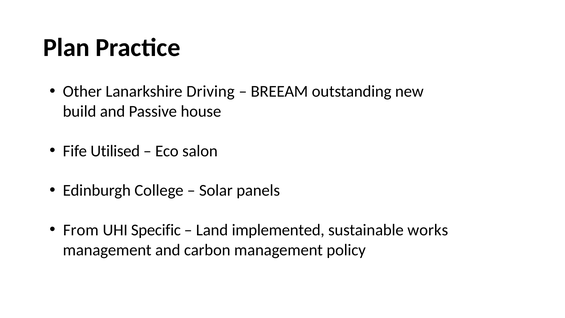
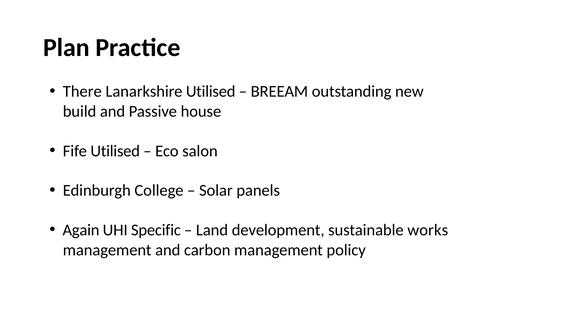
Other: Other -> There
Lanarkshire Driving: Driving -> Utilised
From: From -> Again
implemented: implemented -> development
